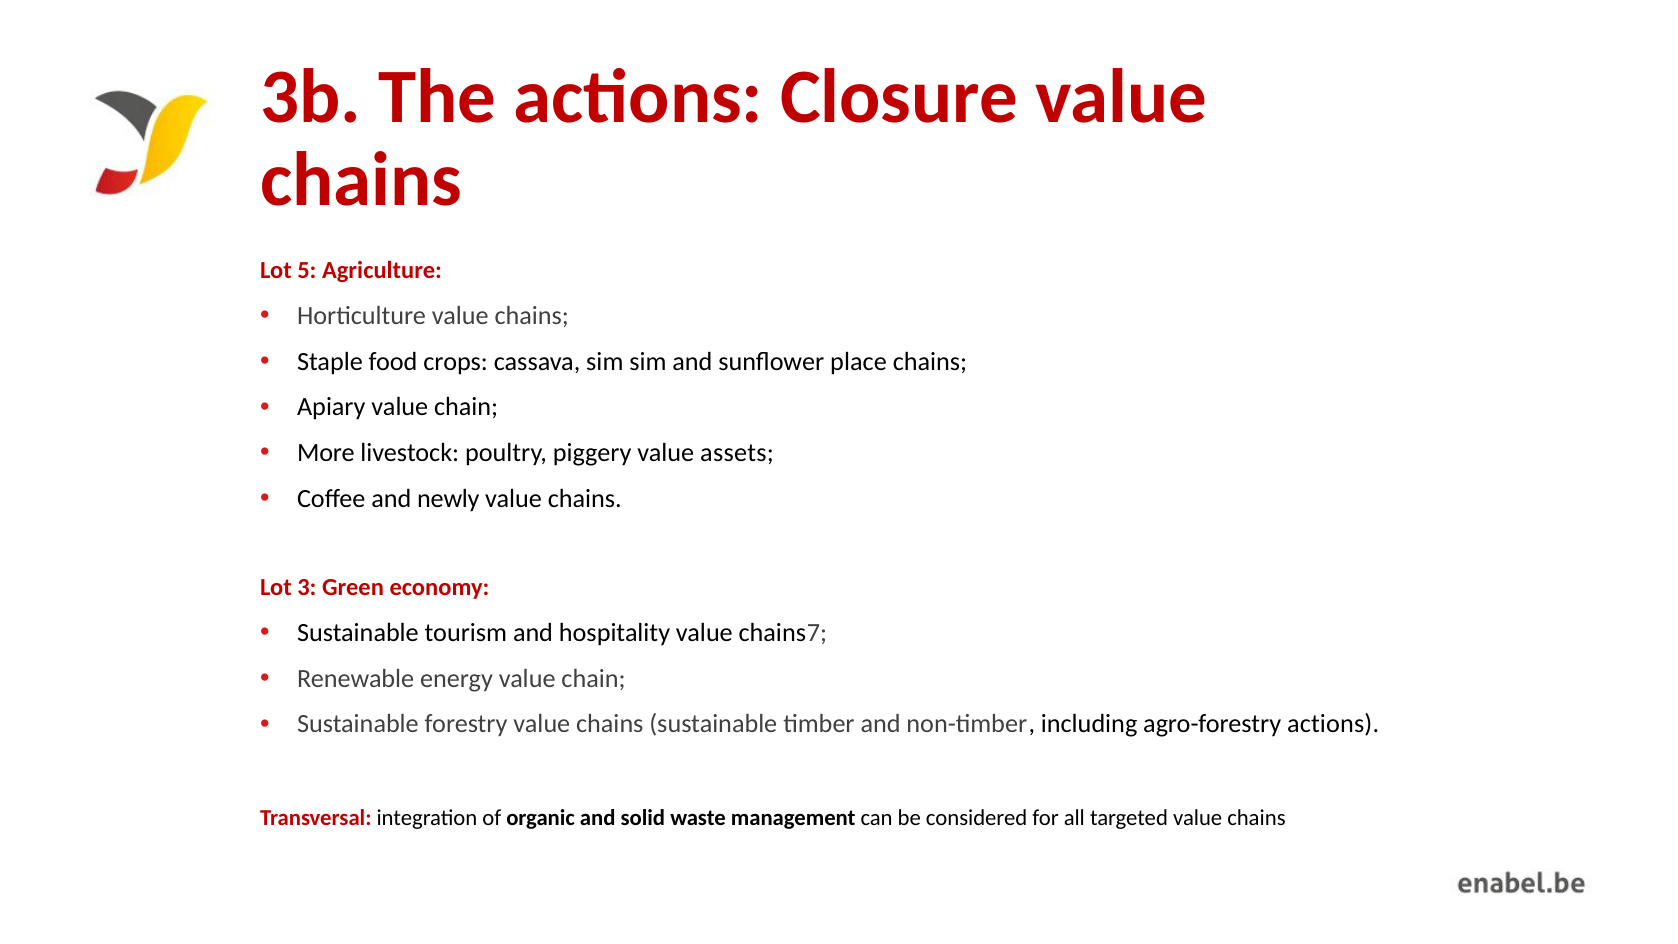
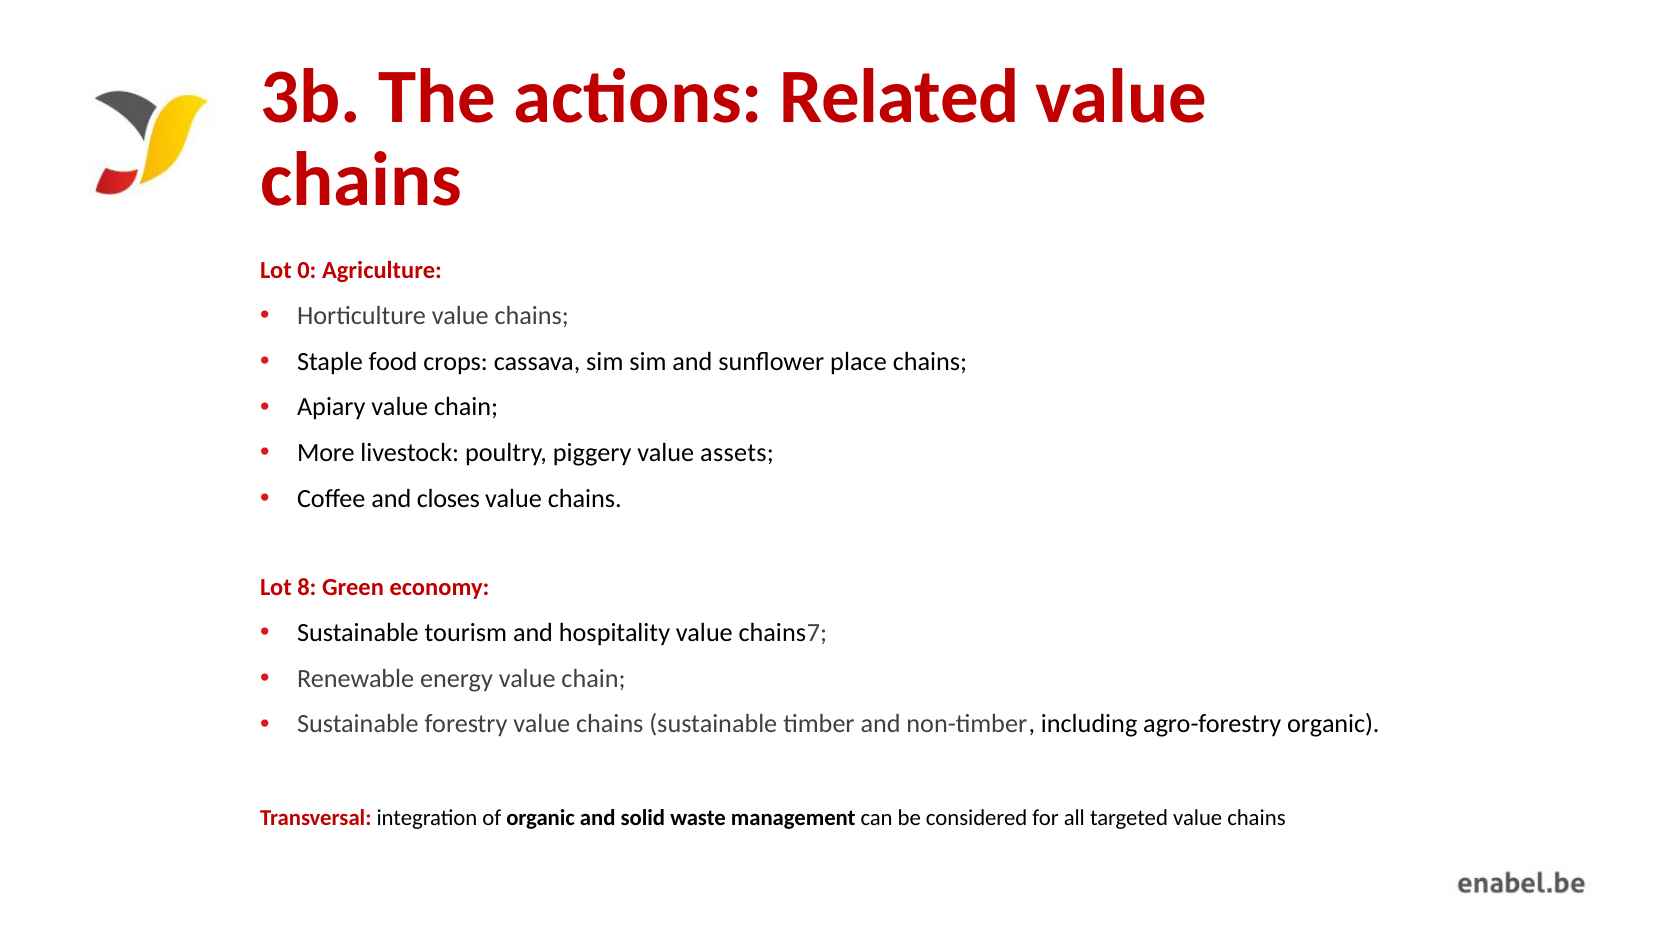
Closure: Closure -> Related
5: 5 -> 0
newly: newly -> closes
3: 3 -> 8
agro-forestry actions: actions -> organic
